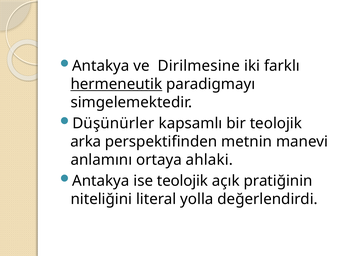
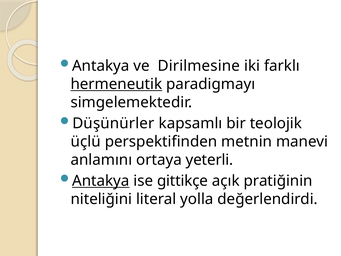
arka: arka -> üçlü
ahlaki: ahlaki -> yeterli
Antakya at (101, 181) underline: none -> present
ise teolojik: teolojik -> gittikçe
